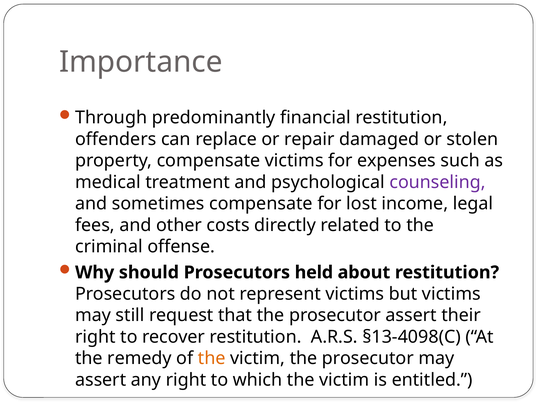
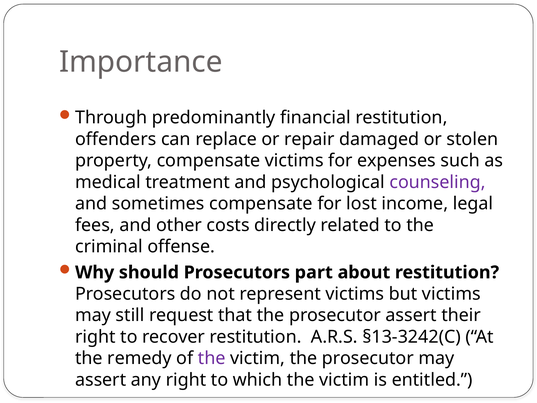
held: held -> part
§13-4098(C: §13-4098(C -> §13-3242(C
the at (212, 358) colour: orange -> purple
